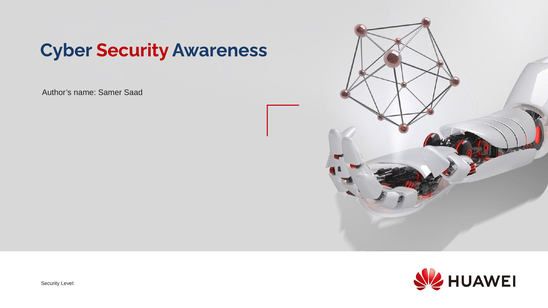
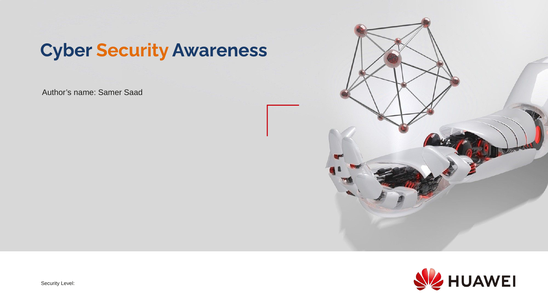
Security at (133, 50) colour: red -> orange
